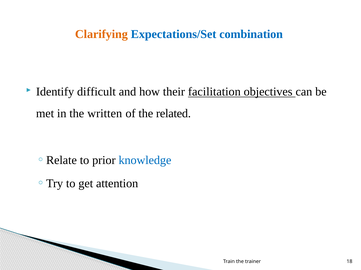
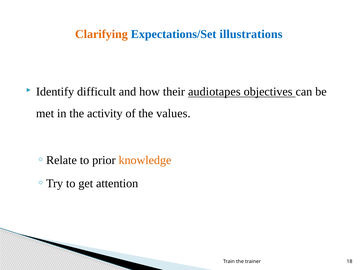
combination: combination -> illustrations
facilitation: facilitation -> audiotapes
written: written -> activity
related: related -> values
knowledge colour: blue -> orange
